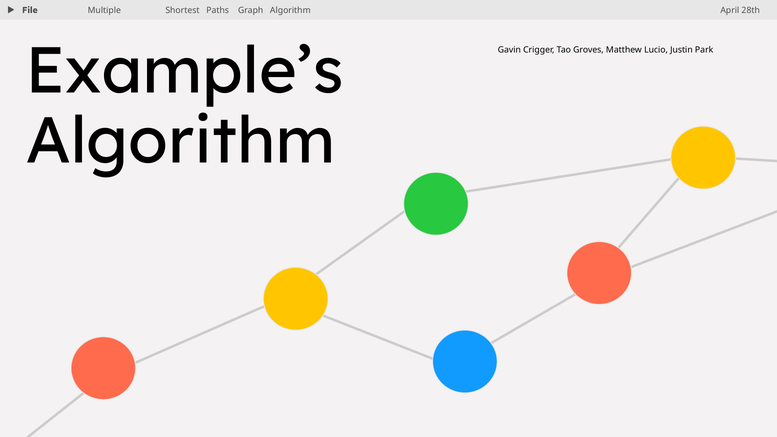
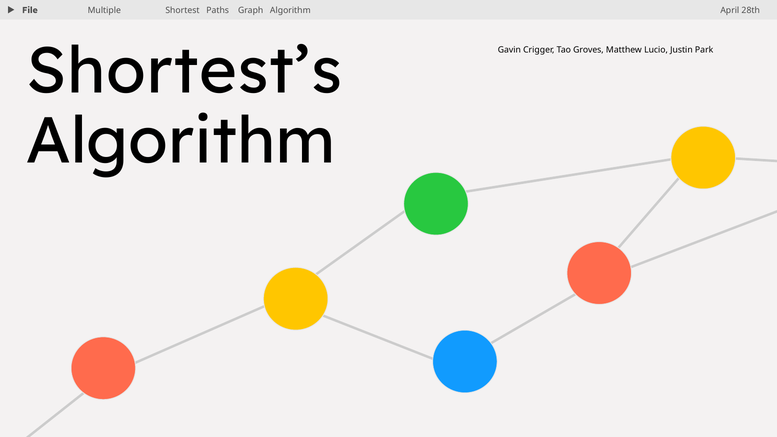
Example’s: Example’s -> Shortest’s
